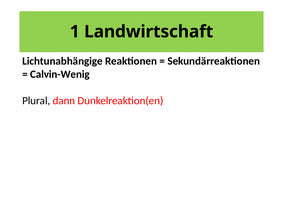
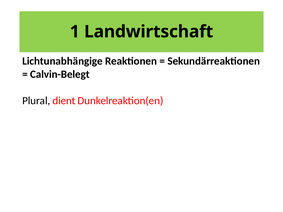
Calvin-Wenig: Calvin-Wenig -> Calvin-Belegt
dann: dann -> dient
